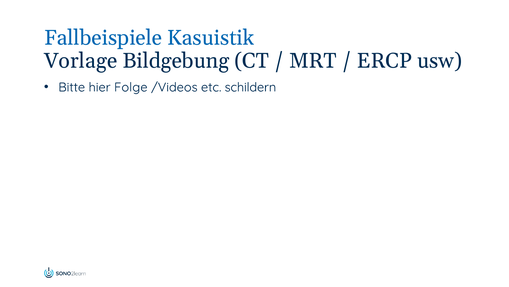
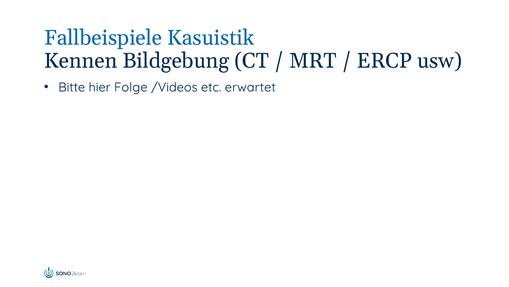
Vorlage: Vorlage -> Kennen
schildern: schildern -> erwartet
